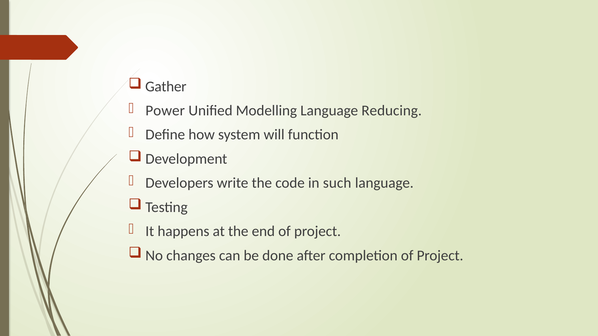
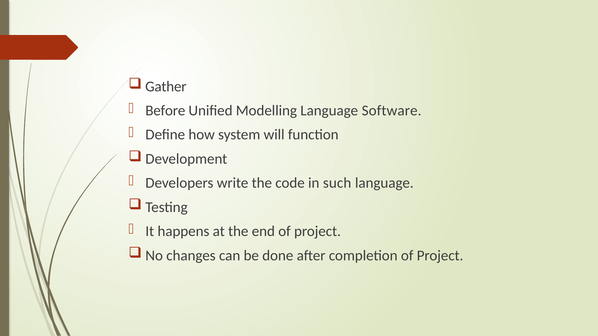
Power: Power -> Before
Reducing: Reducing -> Software
